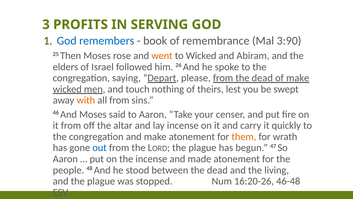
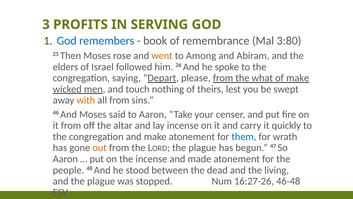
3:90: 3:90 -> 3:80
to Wicked: Wicked -> Among
from the dead: dead -> what
them colour: orange -> blue
out colour: blue -> orange
16:20-26: 16:20-26 -> 16:27-26
